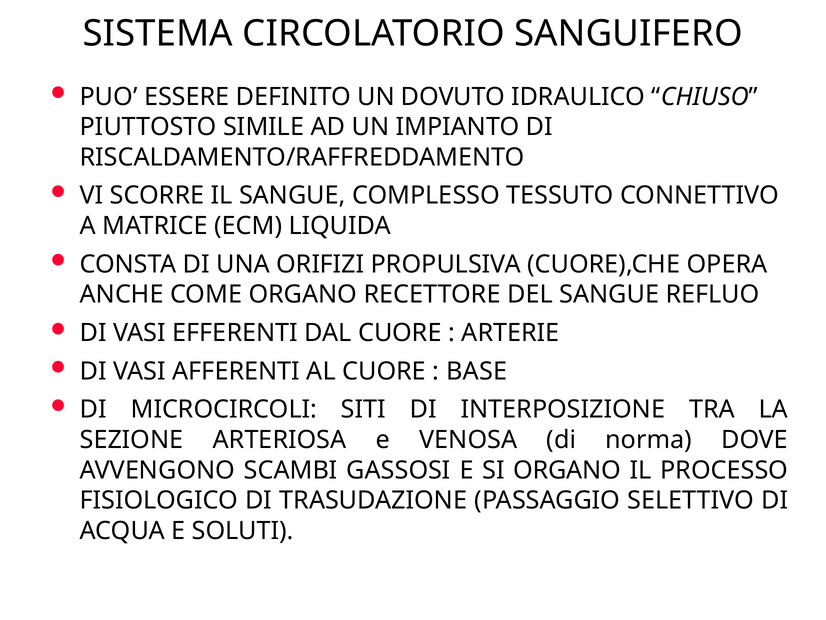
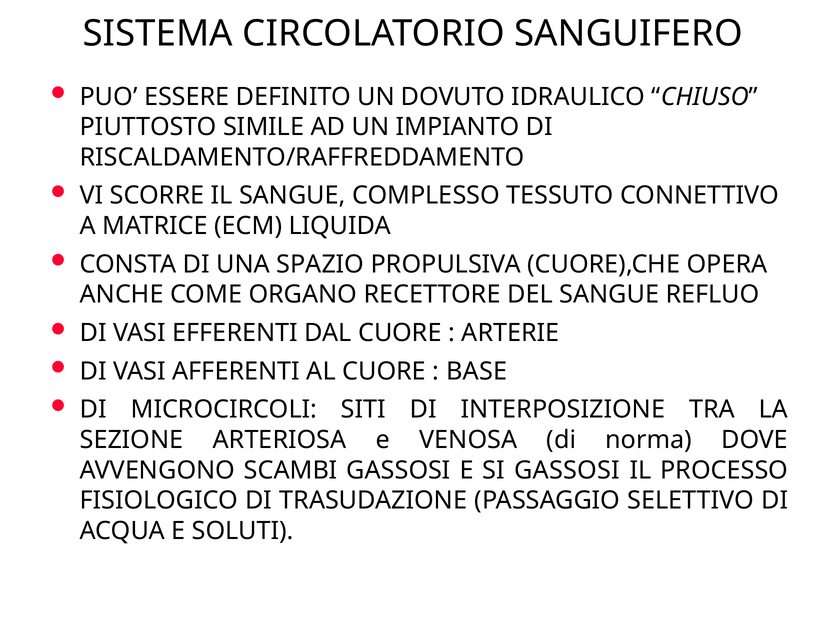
ORIFIZI: ORIFIZI -> SPAZIO
SI ORGANO: ORGANO -> GASSOSI
